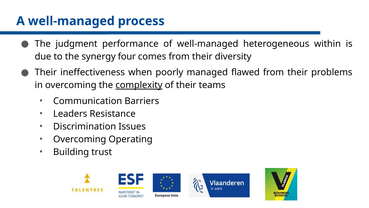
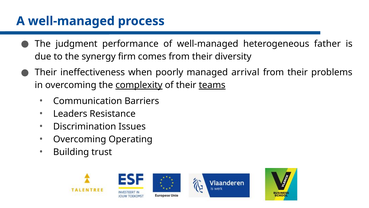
within: within -> father
four: four -> firm
flawed: flawed -> arrival
teams underline: none -> present
